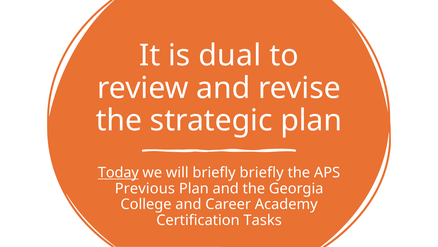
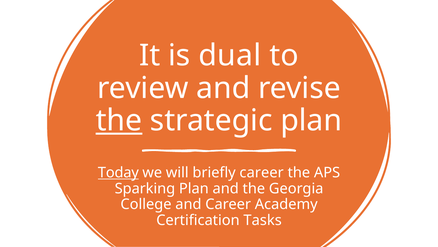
the at (119, 120) underline: none -> present
briefly briefly: briefly -> career
Previous: Previous -> Sparking
